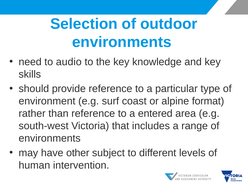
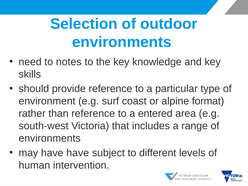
audio: audio -> notes
have other: other -> have
